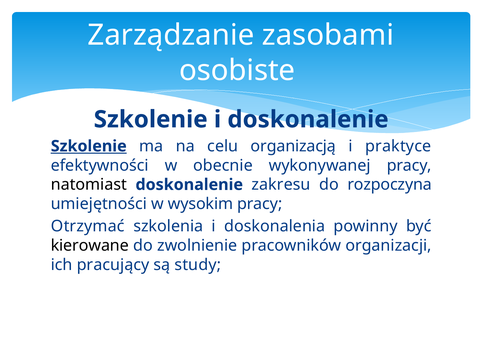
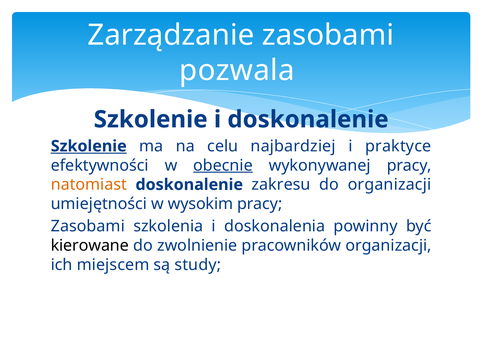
osobiste: osobiste -> pozwala
organizacją: organizacją -> najbardziej
obecnie underline: none -> present
natomiast colour: black -> orange
do rozpoczyna: rozpoczyna -> organizacji
Otrzymać at (88, 227): Otrzymać -> Zasobami
pracujący: pracujący -> miejscem
